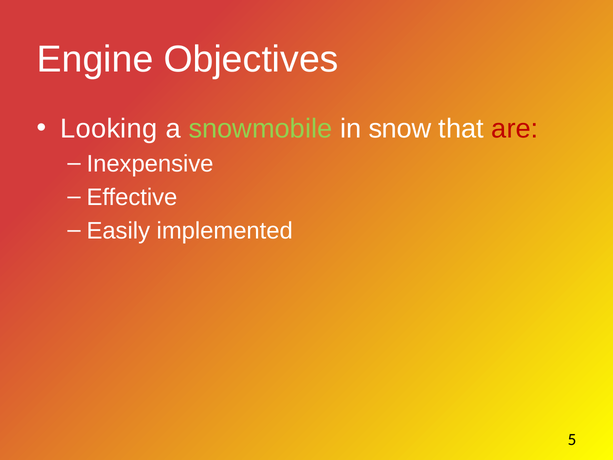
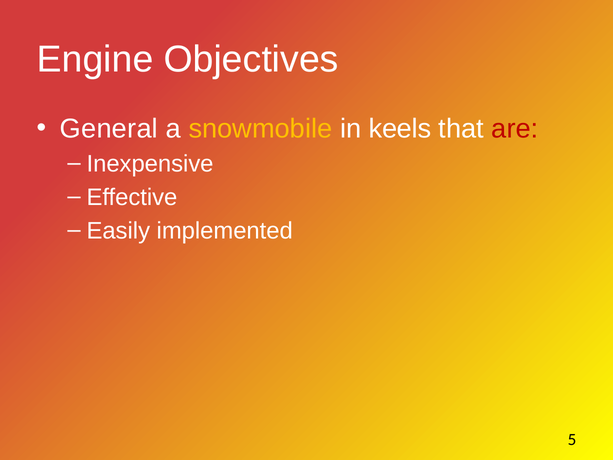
Looking: Looking -> General
snowmobile colour: light green -> yellow
snow: snow -> keels
